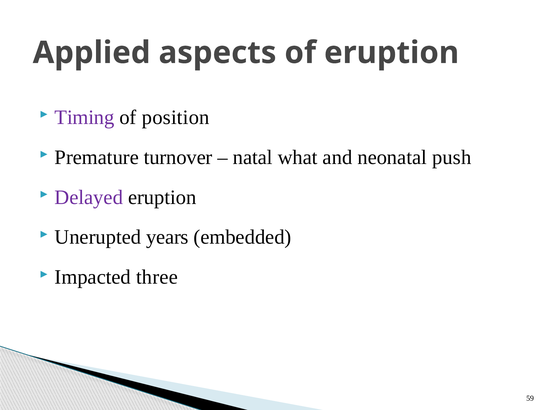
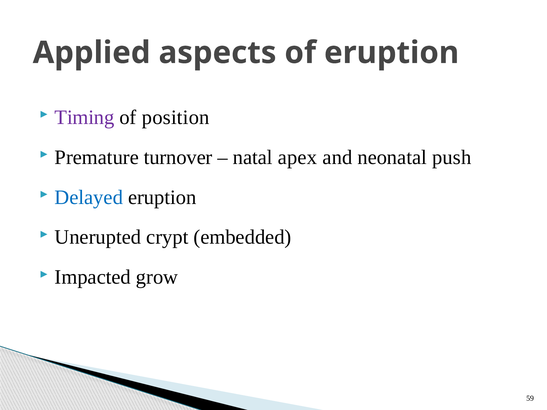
what: what -> apex
Delayed colour: purple -> blue
years: years -> crypt
three: three -> grow
